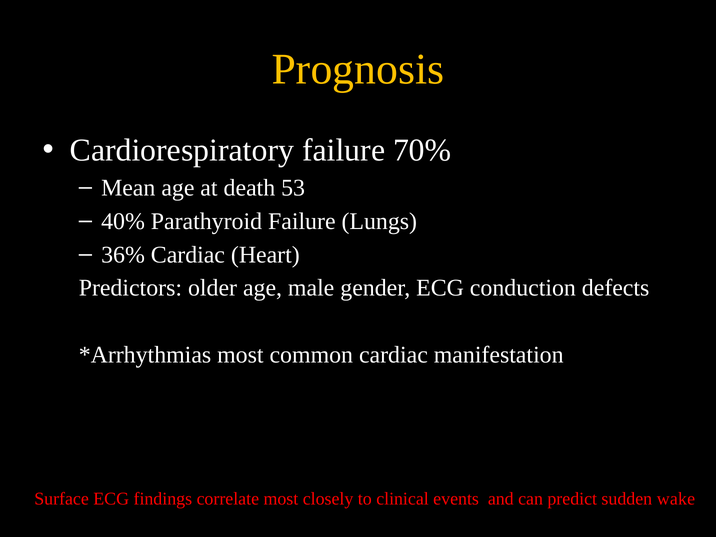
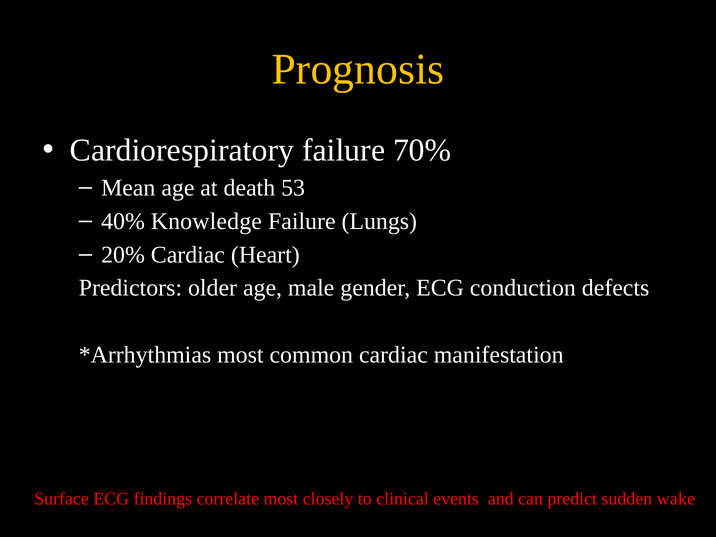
Parathyroid: Parathyroid -> Knowledge
36%: 36% -> 20%
